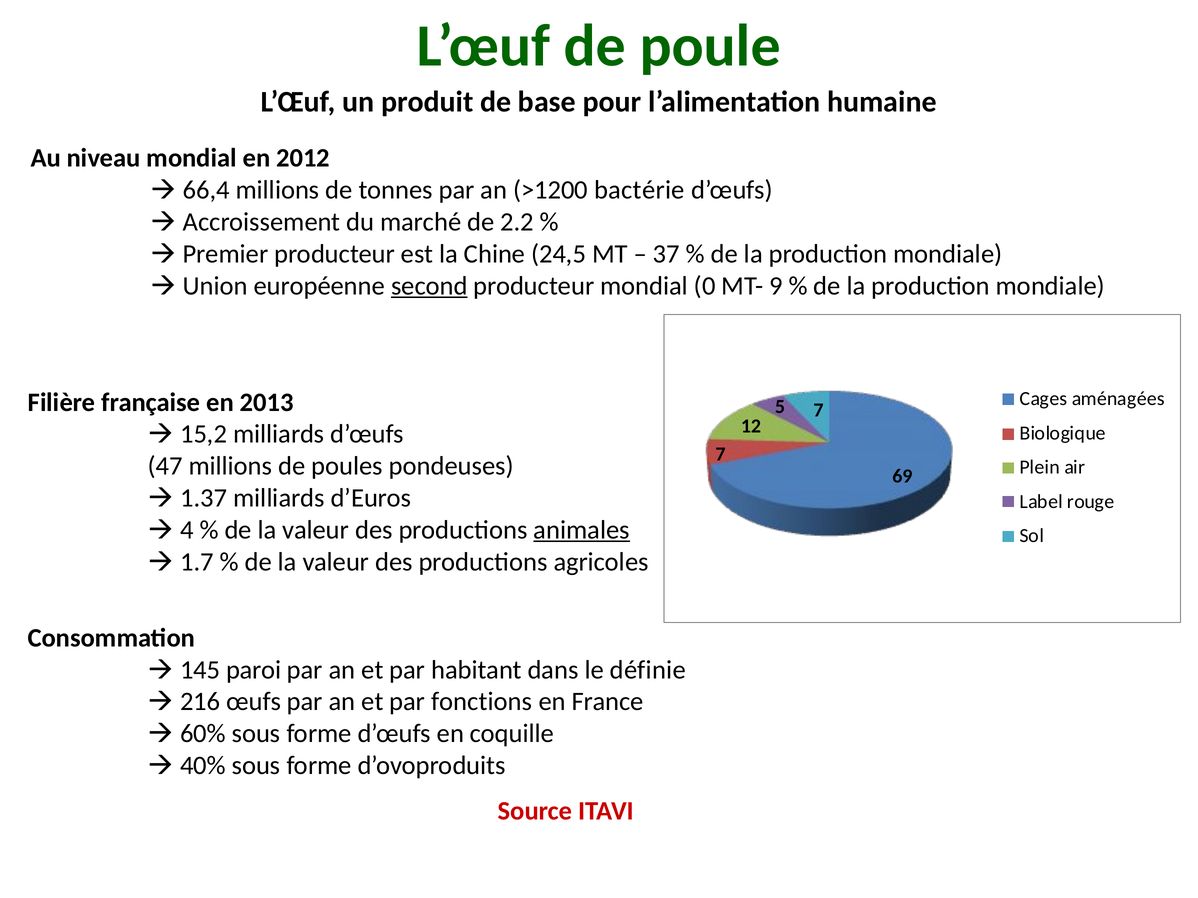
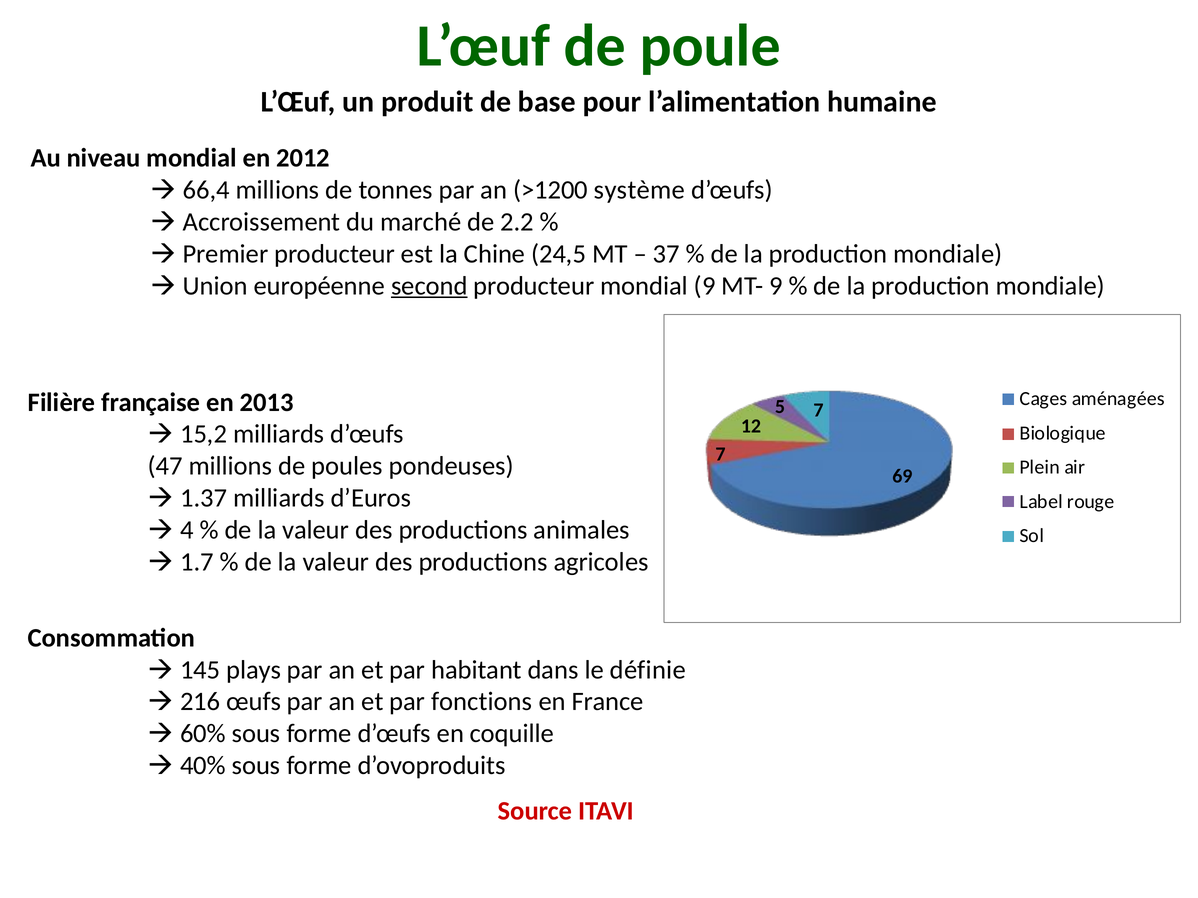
bactérie: bactérie -> système
mondial 0: 0 -> 9
animales underline: present -> none
paroi: paroi -> plays
